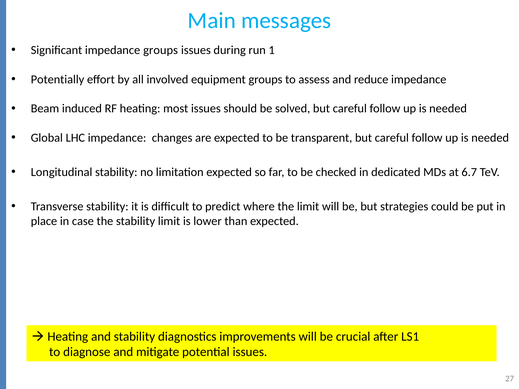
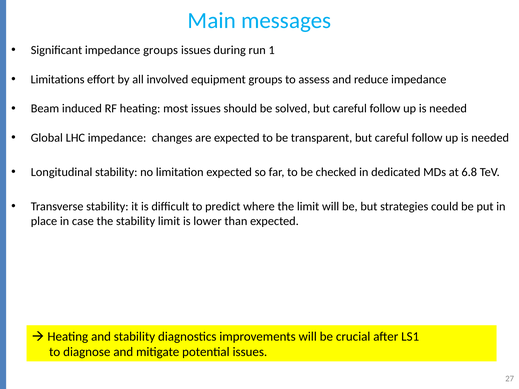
Potentially: Potentially -> Limitations
6.7: 6.7 -> 6.8
